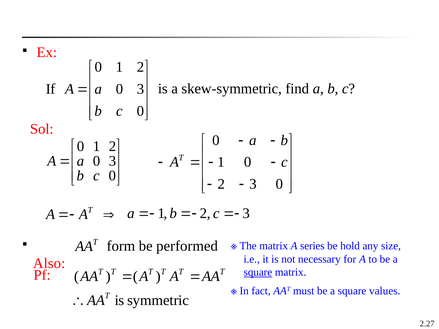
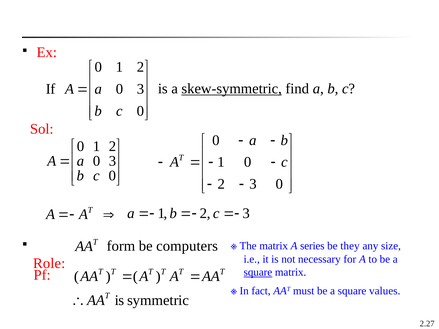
skew-symmetric underline: none -> present
performed: performed -> computers
hold: hold -> they
Also: Also -> Role
